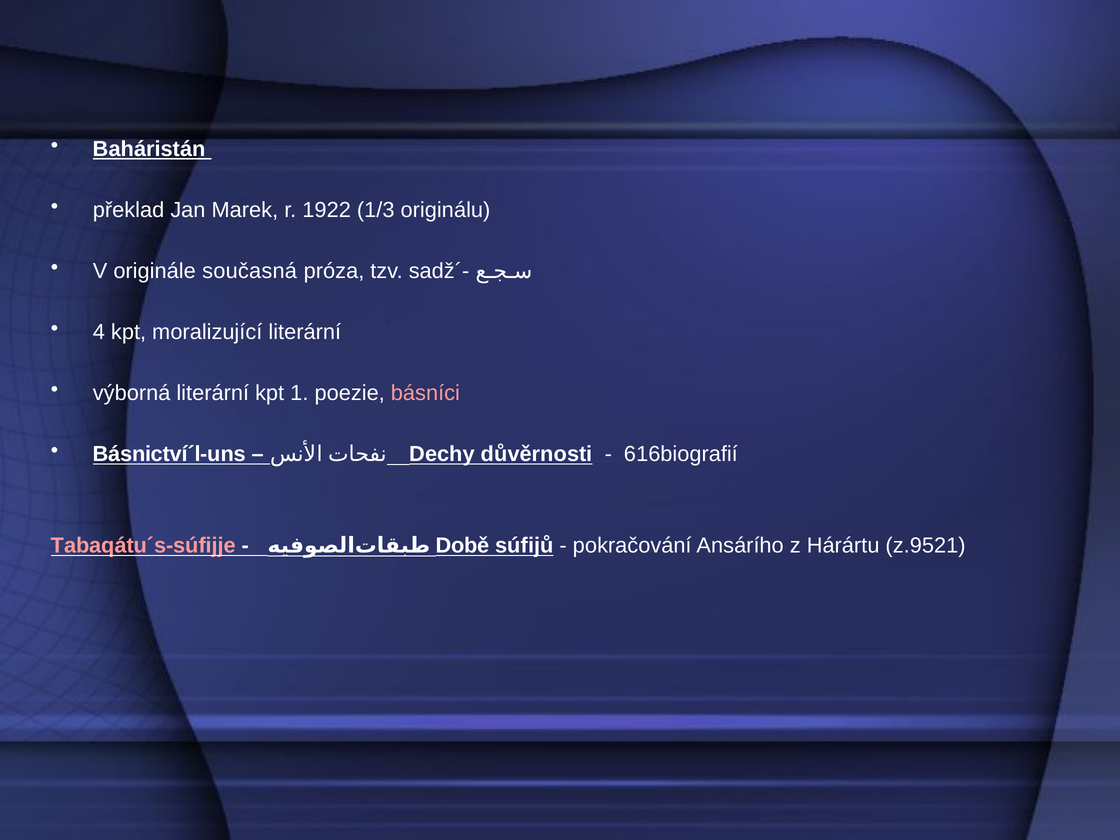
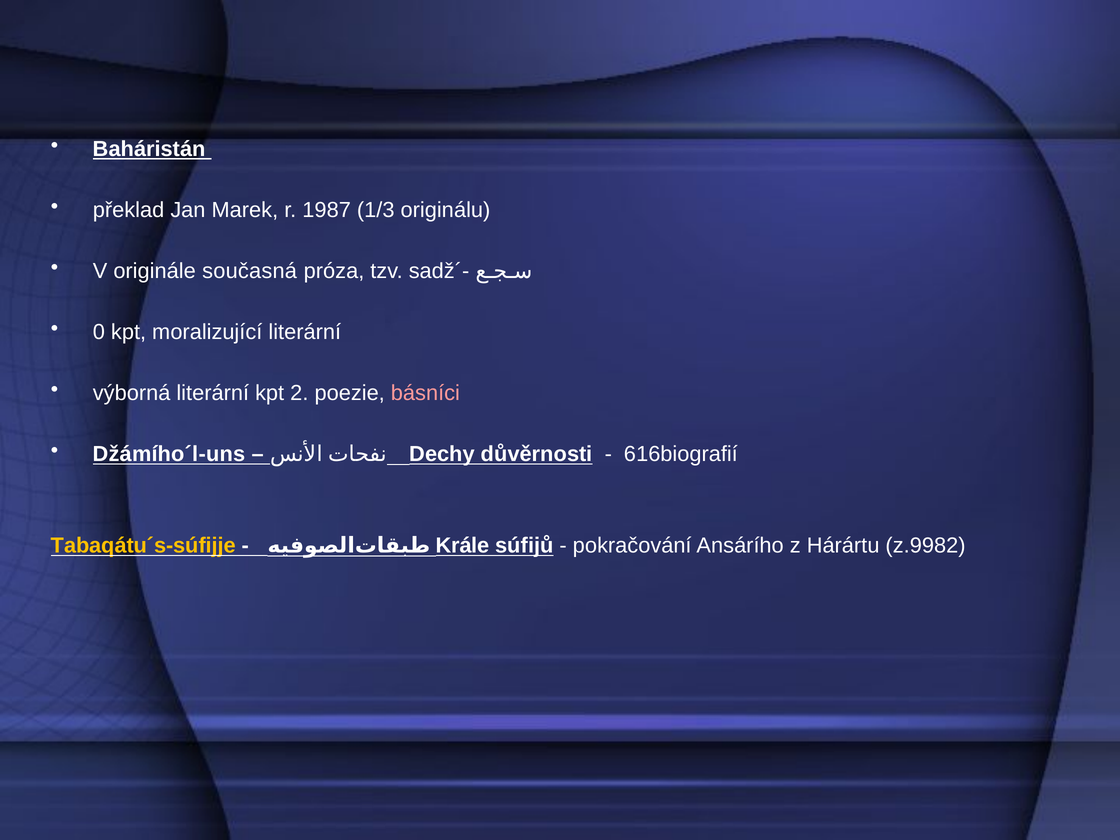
1922: 1922 -> 1987
4: 4 -> 0
1: 1 -> 2
Básnictví´l-uns: Básnictví´l-uns -> Džámího´l-uns
Tabaqátu´s-súfijje colour: pink -> yellow
Době: Době -> Krále
z.9521: z.9521 -> z.9982
